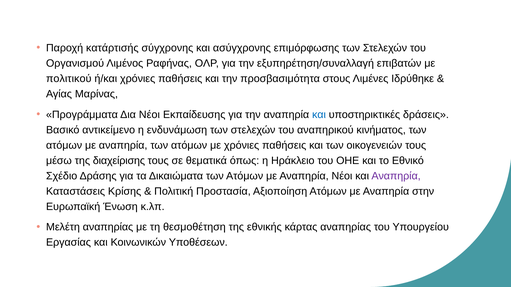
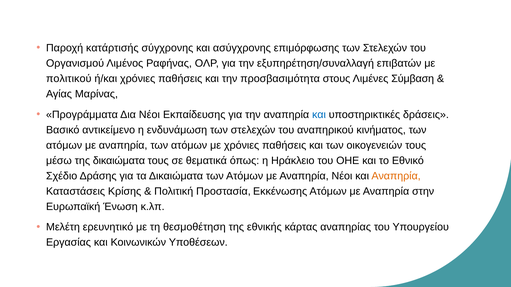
Ιδρύθηκε: Ιδρύθηκε -> Σύμβαση
της διαχείρισης: διαχείρισης -> δικαιώματα
Αναπηρία at (396, 176) colour: purple -> orange
Αξιοποίηση: Αξιοποίηση -> Εκκένωσης
Μελέτη αναπηρίας: αναπηρίας -> ερευνητικό
